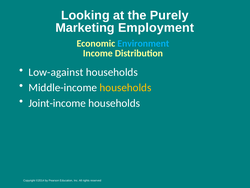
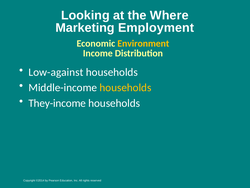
Purely: Purely -> Where
Environment colour: light blue -> yellow
Joint-income: Joint-income -> They-income
